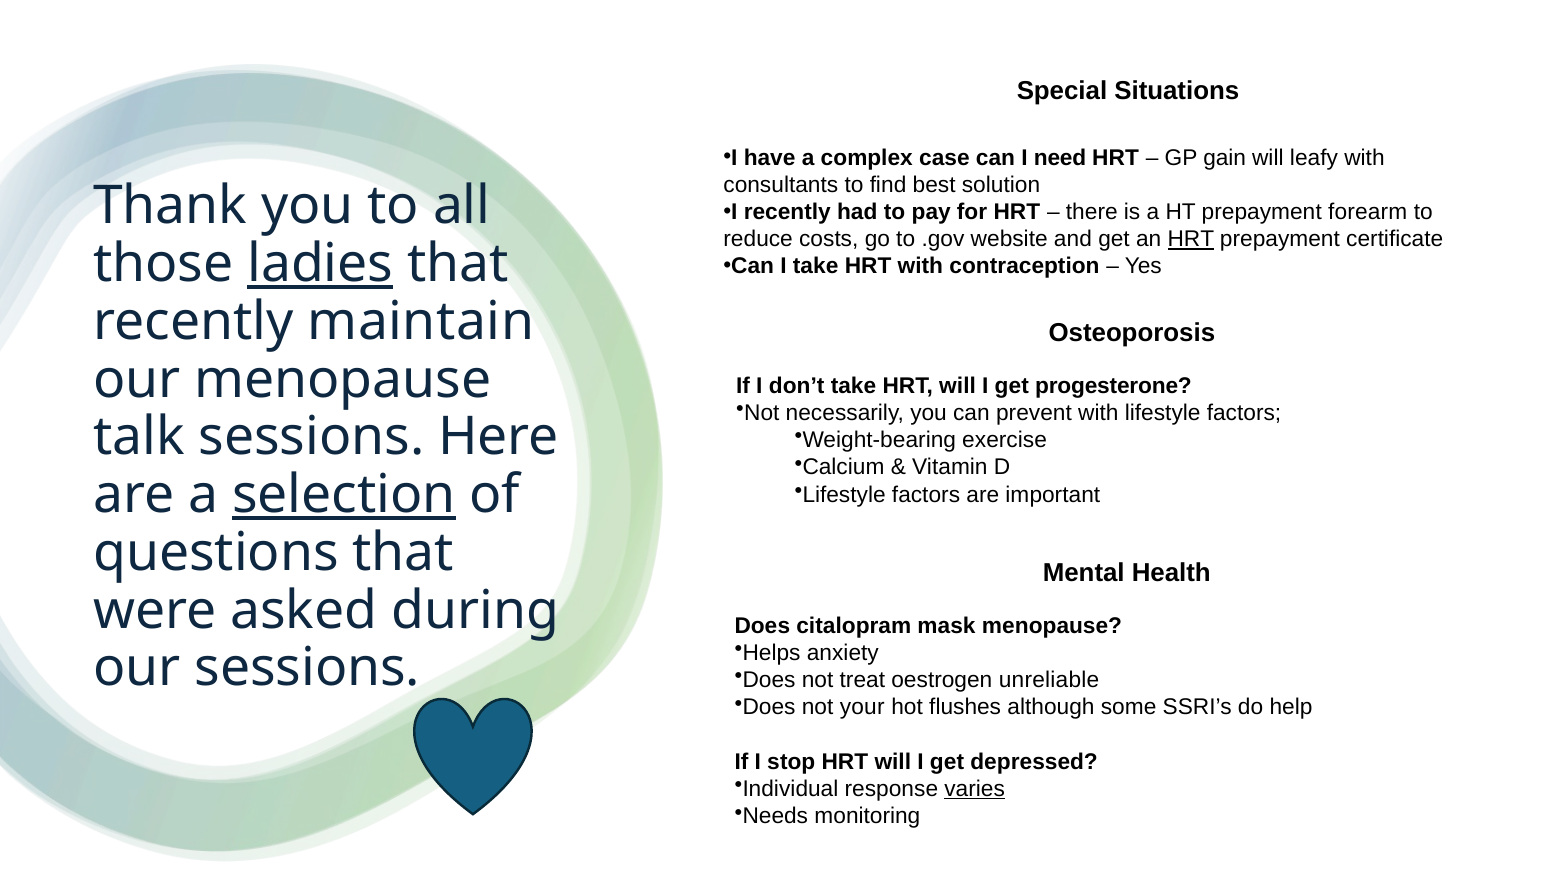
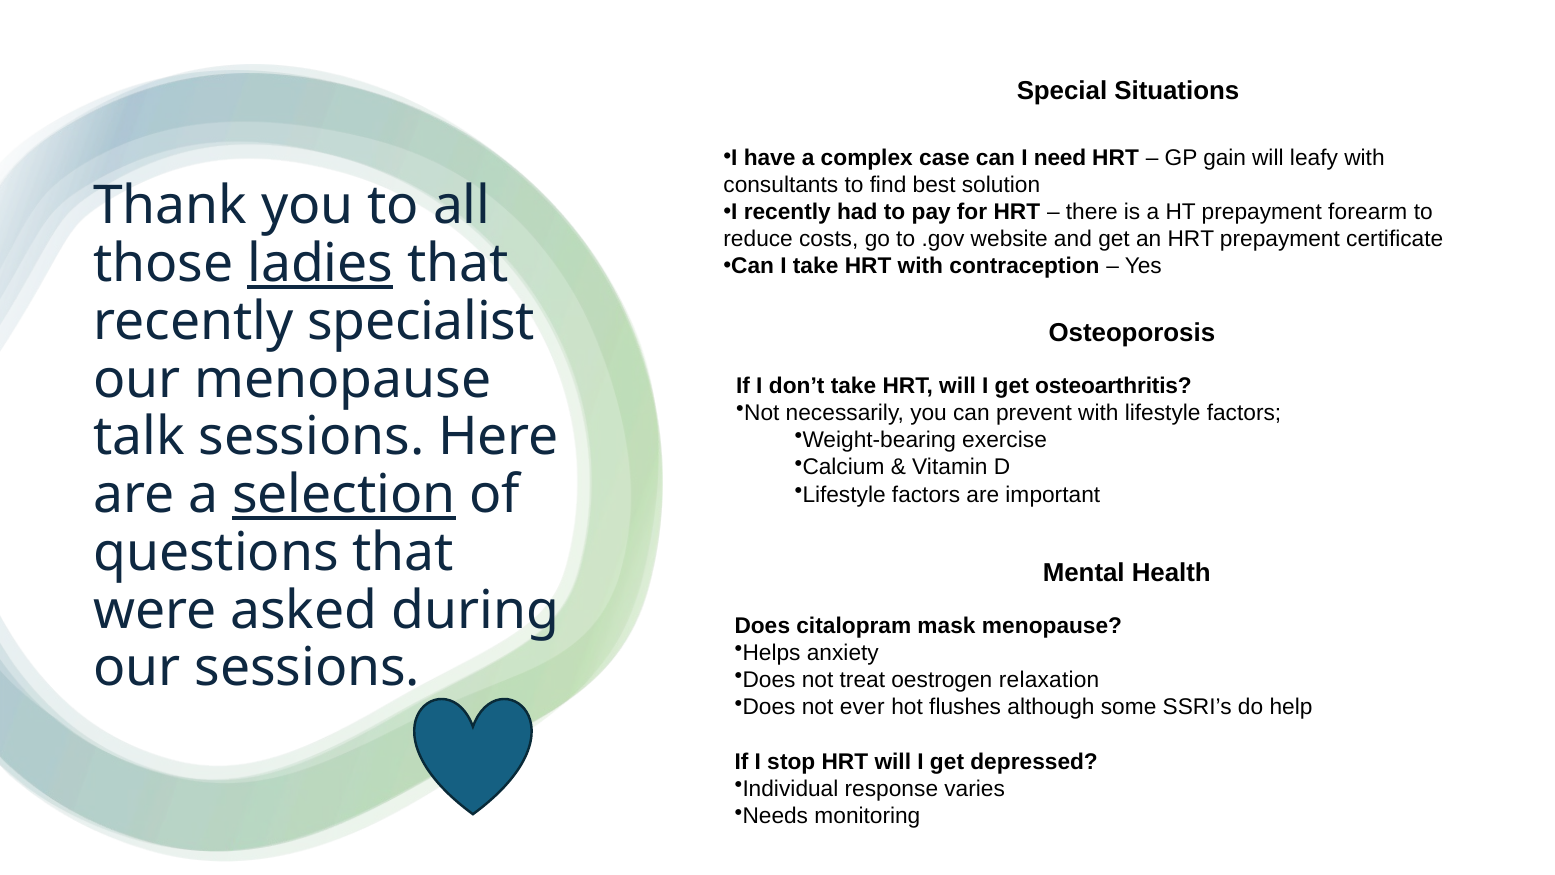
HRT at (1191, 239) underline: present -> none
maintain: maintain -> specialist
progesterone: progesterone -> osteoarthritis
unreliable: unreliable -> relaxation
your: your -> ever
varies underline: present -> none
